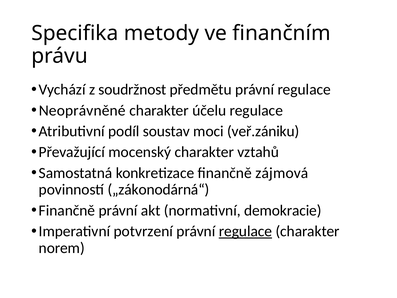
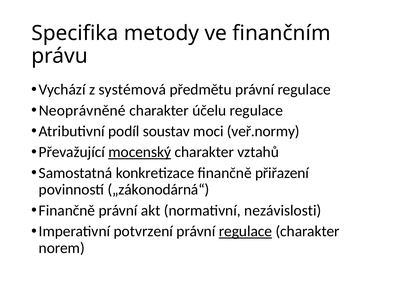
soudržnost: soudržnost -> systémová
veř.zániku: veř.zániku -> veř.normy
mocenský underline: none -> present
zájmová: zájmová -> přiřazení
demokracie: demokracie -> nezávislosti
